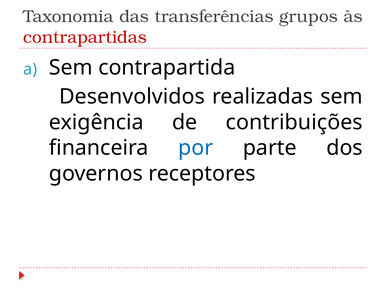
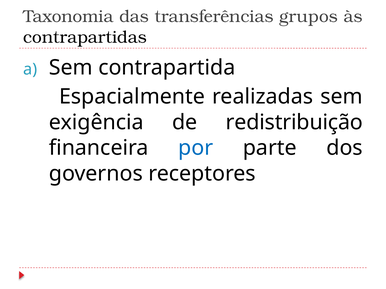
contrapartidas colour: red -> black
Desenvolvidos: Desenvolvidos -> Espacialmente
contribuições: contribuições -> redistribuição
